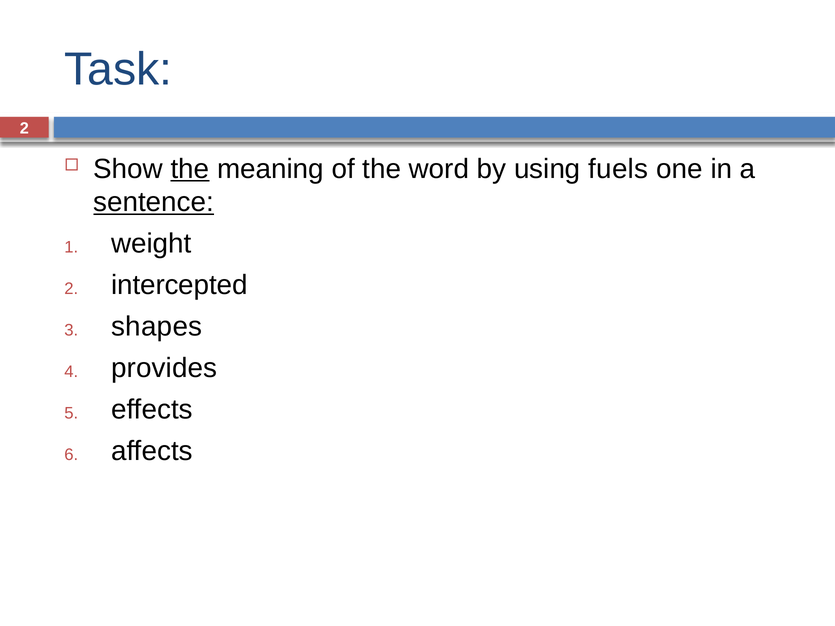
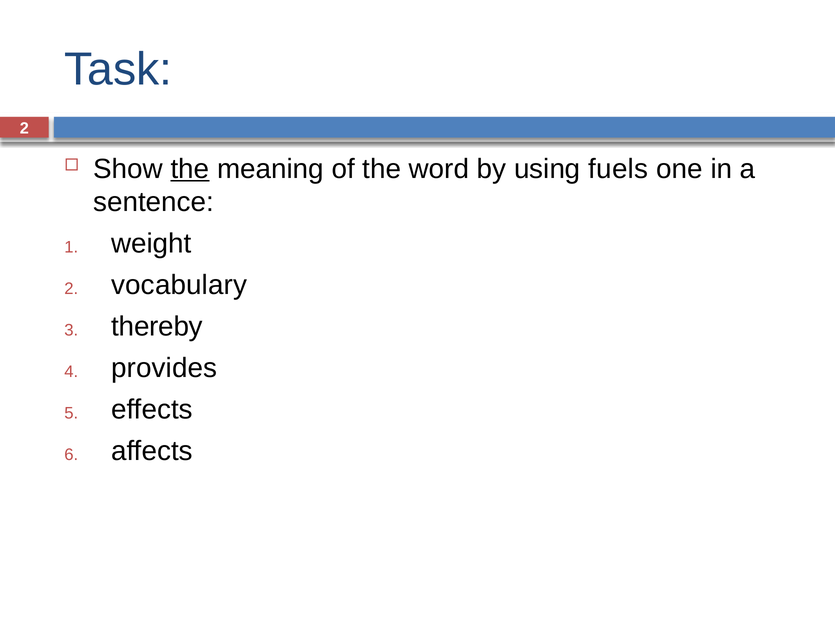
sentence underline: present -> none
intercepted: intercepted -> vocabulary
shapes: shapes -> thereby
